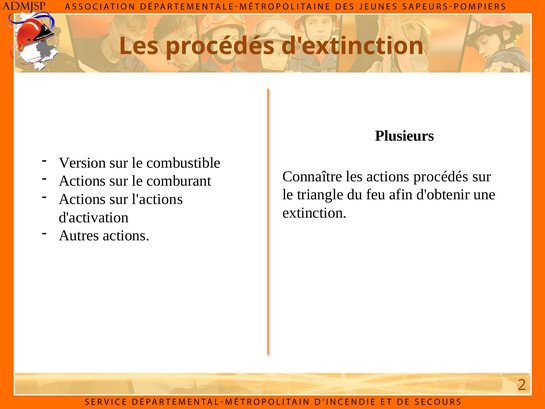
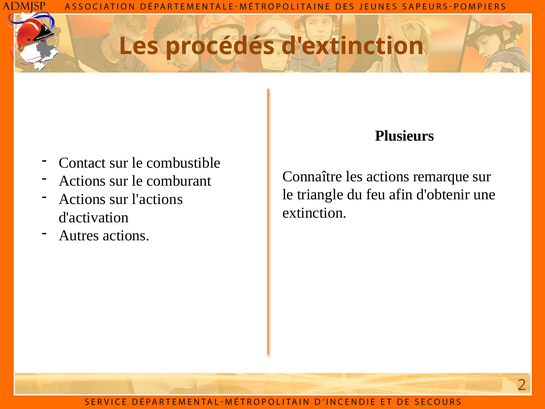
Version: Version -> Contact
actions procédés: procédés -> remarque
